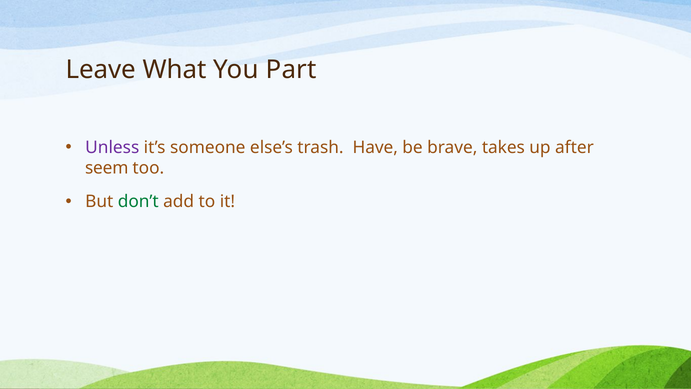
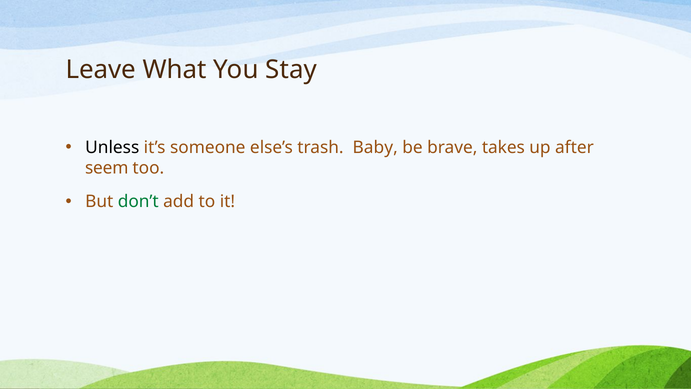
Part: Part -> Stay
Unless colour: purple -> black
Have: Have -> Baby
